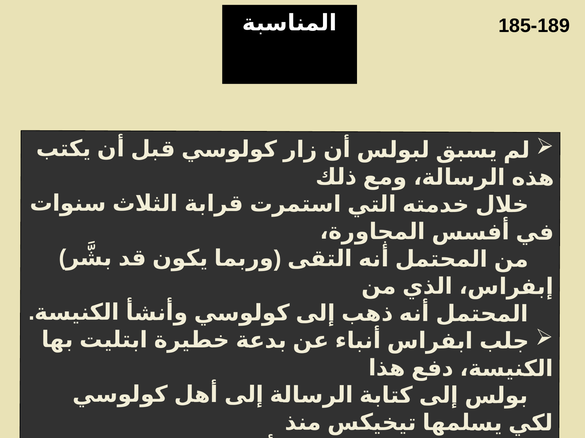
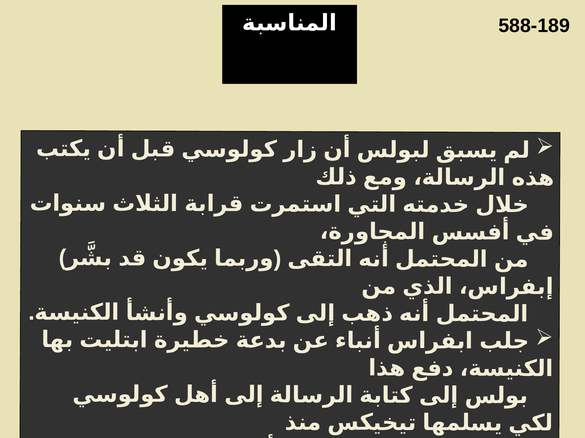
185-189: 185-189 -> 588-189
